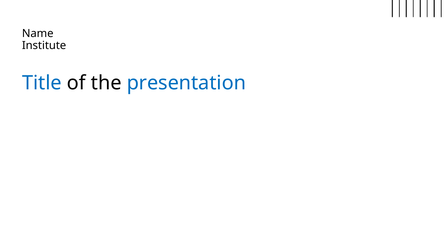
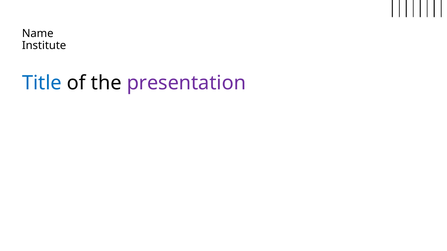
presentation colour: blue -> purple
